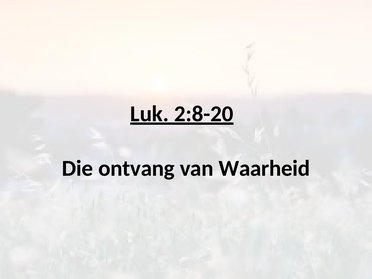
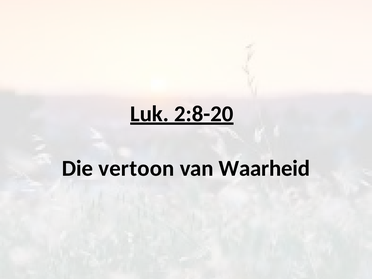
ontvang: ontvang -> vertoon
